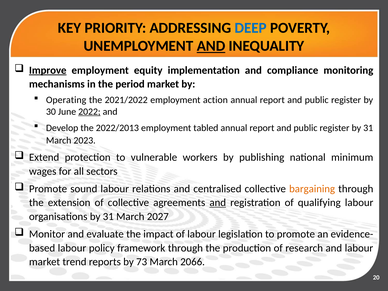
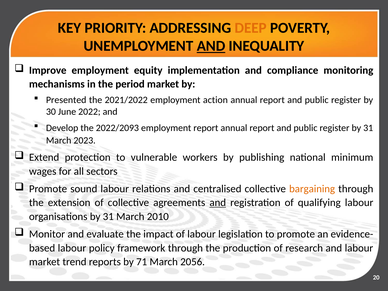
DEEP colour: blue -> orange
Improve underline: present -> none
Operating: Operating -> Presented
2022 underline: present -> none
2022/2013: 2022/2013 -> 2022/2093
employment tabled: tabled -> report
2027: 2027 -> 2010
73: 73 -> 71
2066: 2066 -> 2056
